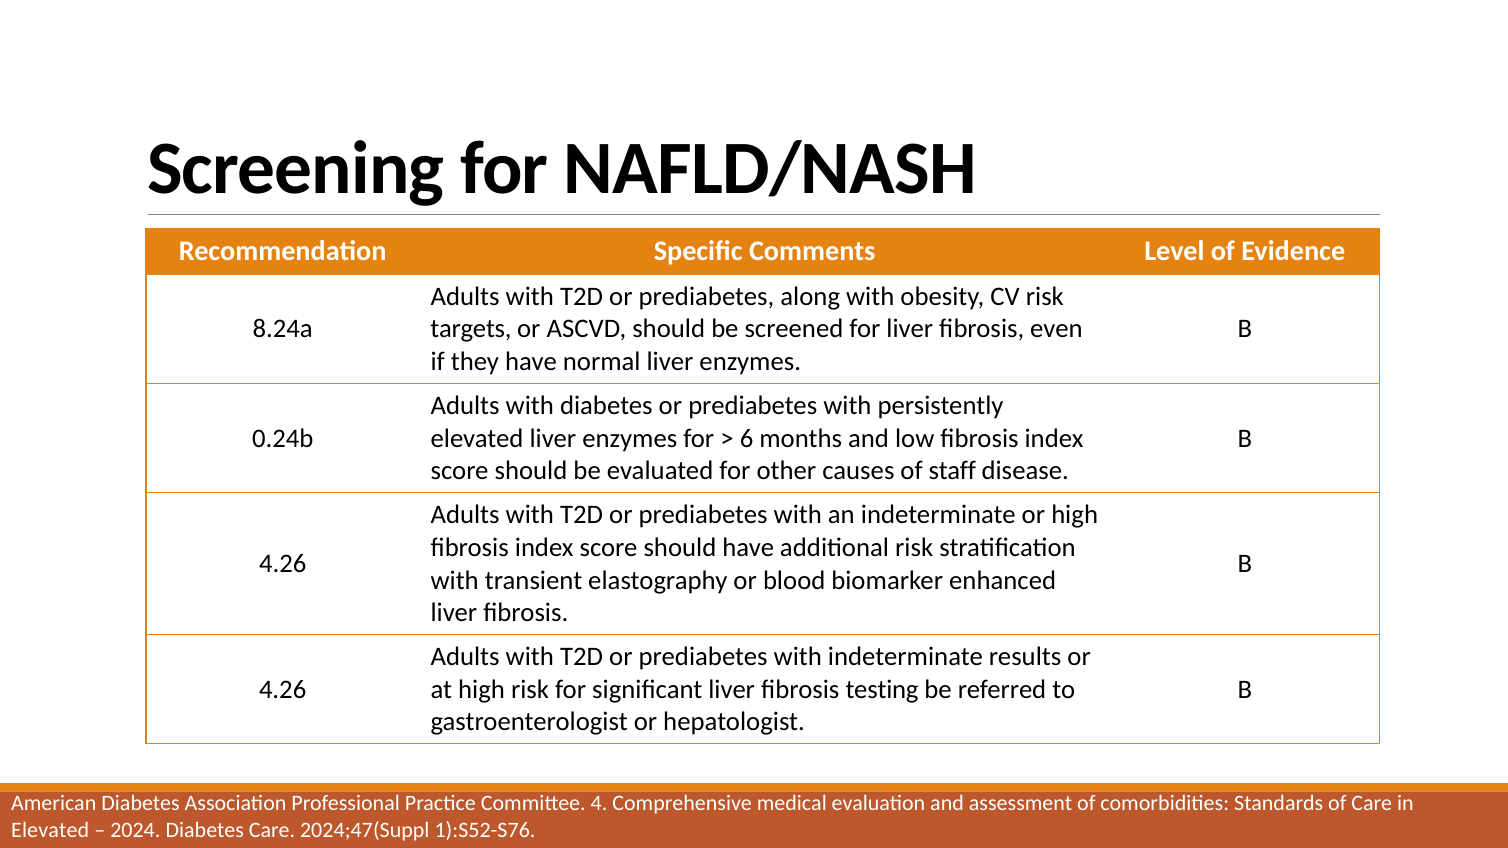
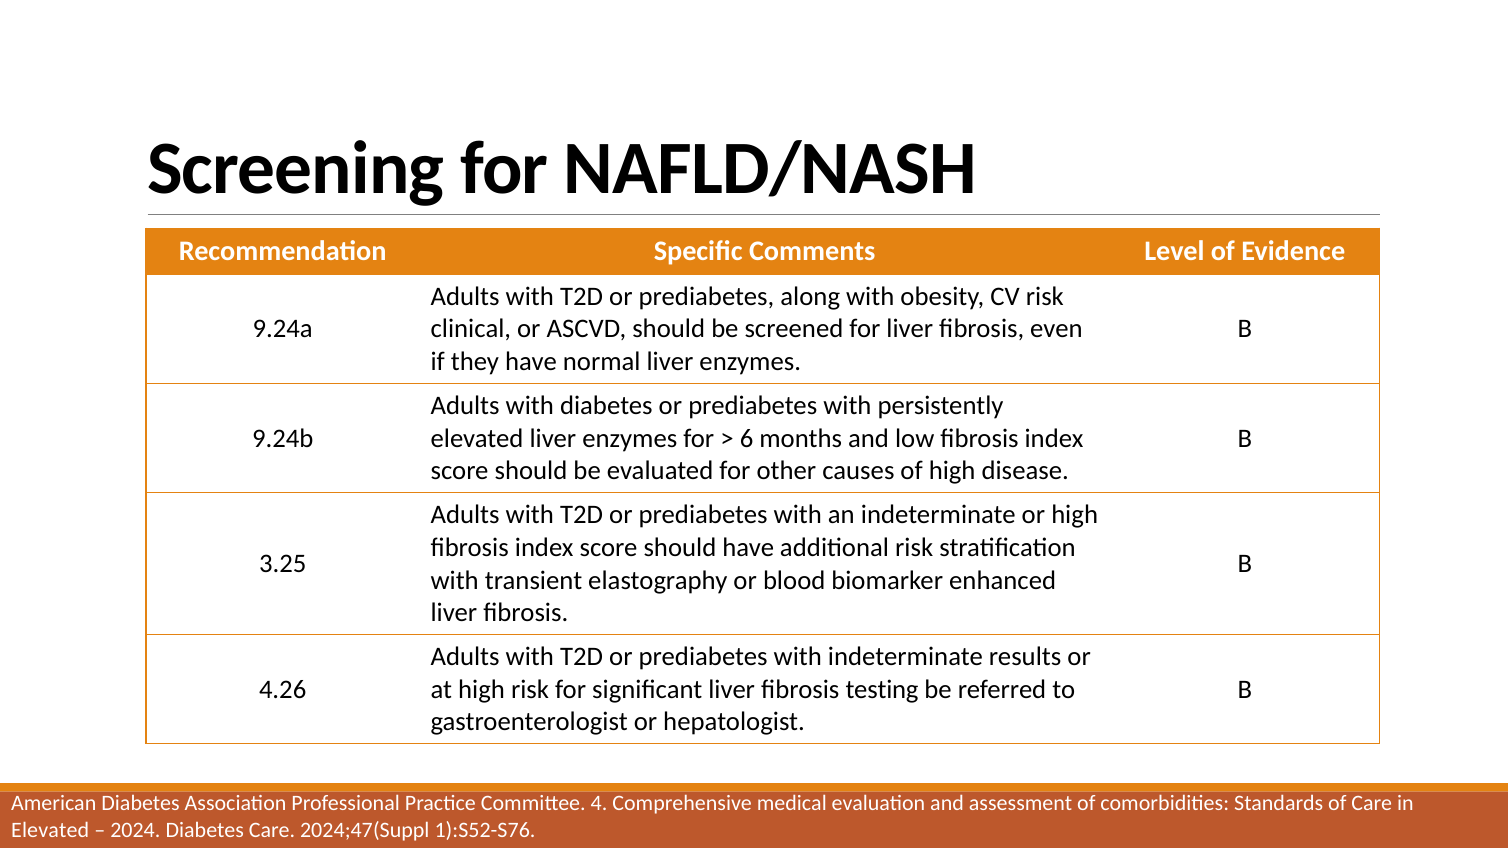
8.24a: 8.24a -> 9.24a
targets: targets -> clinical
0.24b: 0.24b -> 9.24b
of staff: staff -> high
4.26 at (283, 564): 4.26 -> 3.25
